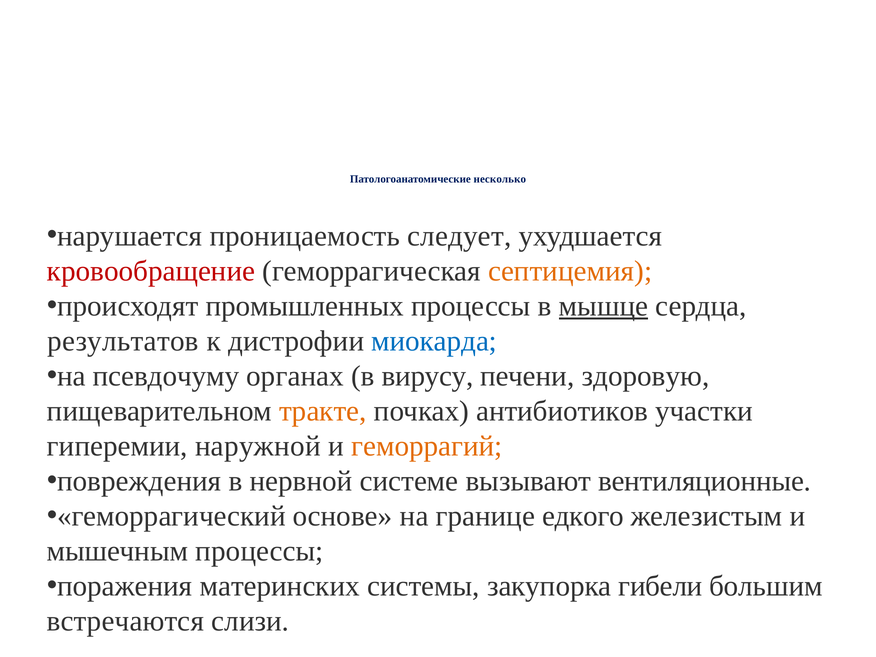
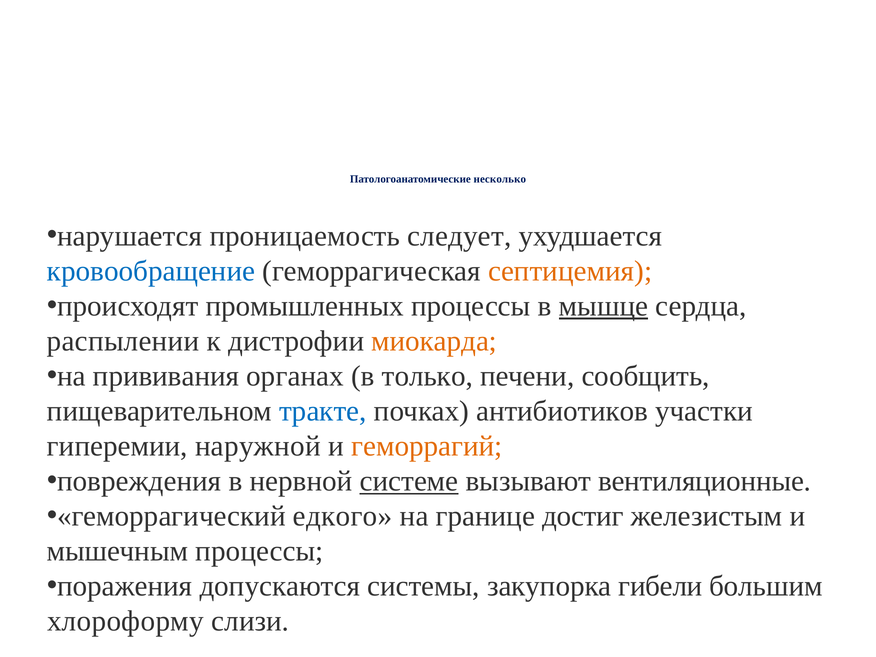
кровообращение colour: red -> blue
результатов: результатов -> распылении
миокарда colour: blue -> orange
псевдочуму: псевдочуму -> прививания
вирусу: вирусу -> только
здоровую: здоровую -> сообщить
тракте colour: orange -> blue
системе underline: none -> present
основе: основе -> едкого
едкого: едкого -> достиг
материнских: материнских -> допускаются
встречаются: встречаются -> хлороформу
